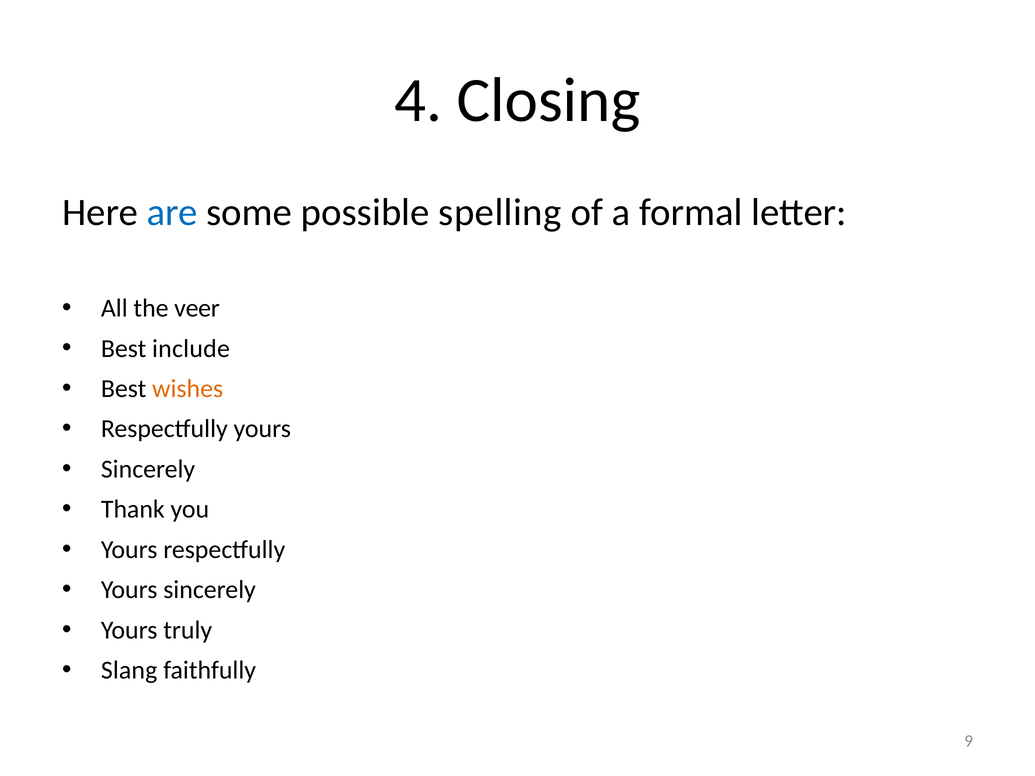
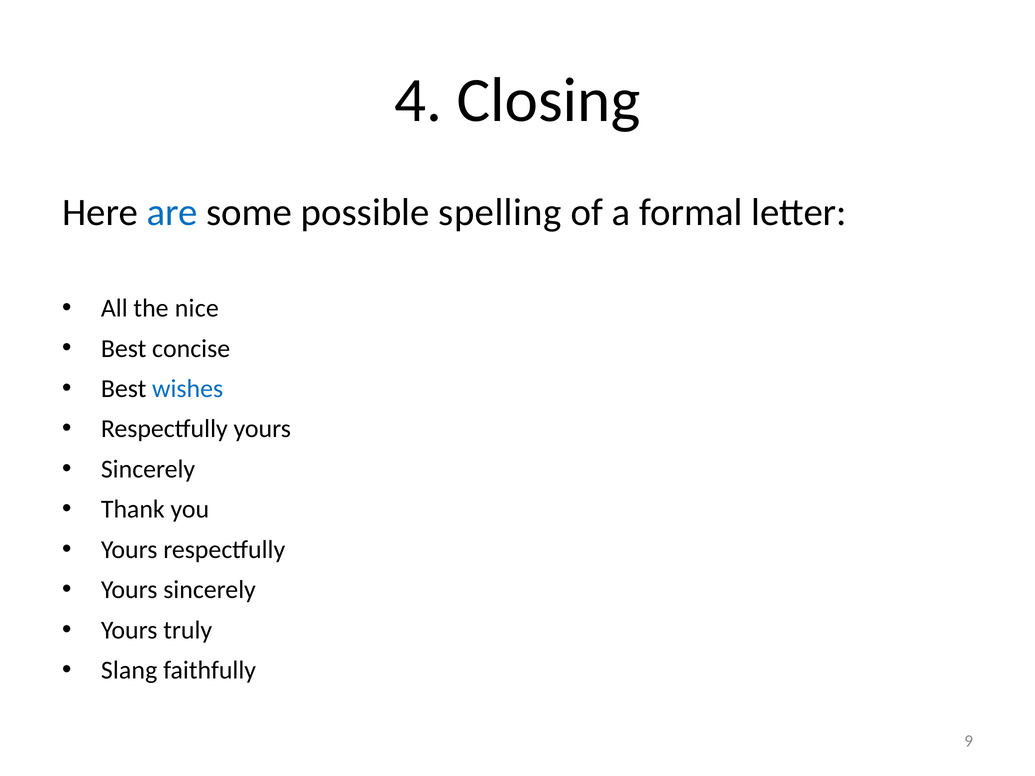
veer: veer -> nice
include: include -> concise
wishes colour: orange -> blue
